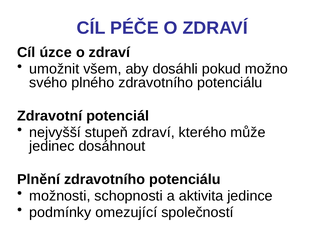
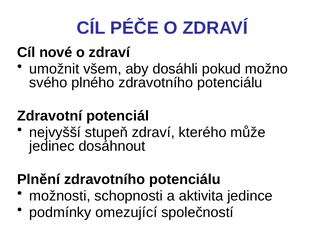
úzce: úzce -> nové
